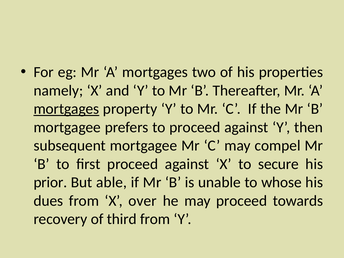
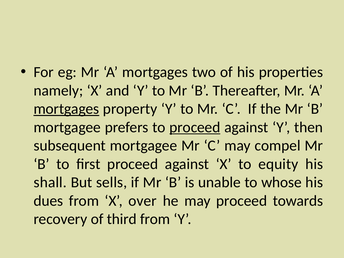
proceed at (195, 127) underline: none -> present
secure: secure -> equity
prior: prior -> shall
able: able -> sells
